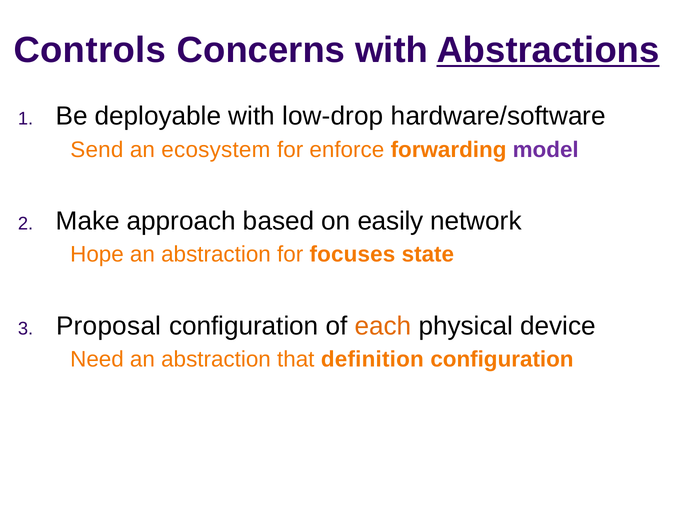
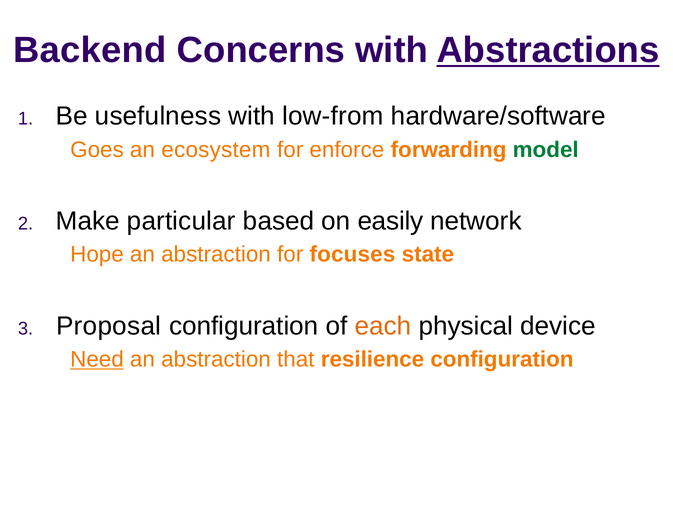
Controls: Controls -> Backend
deployable: deployable -> usefulness
low-drop: low-drop -> low-from
Send: Send -> Goes
model colour: purple -> green
approach: approach -> particular
Need underline: none -> present
definition: definition -> resilience
